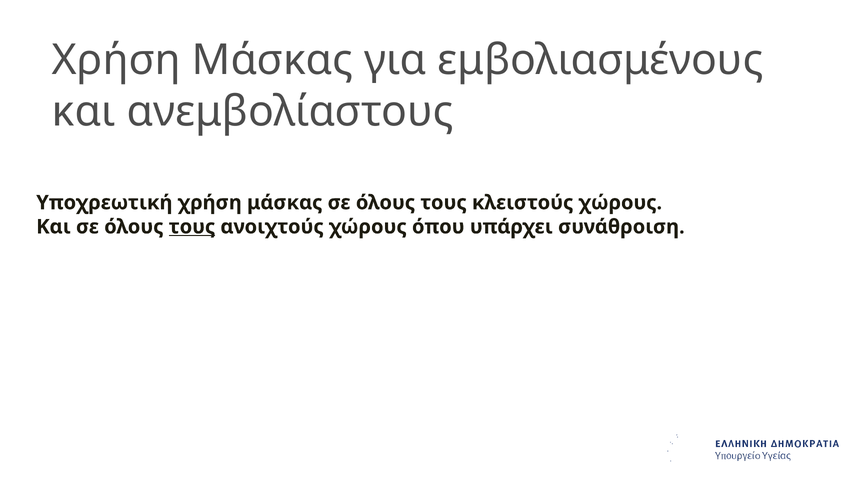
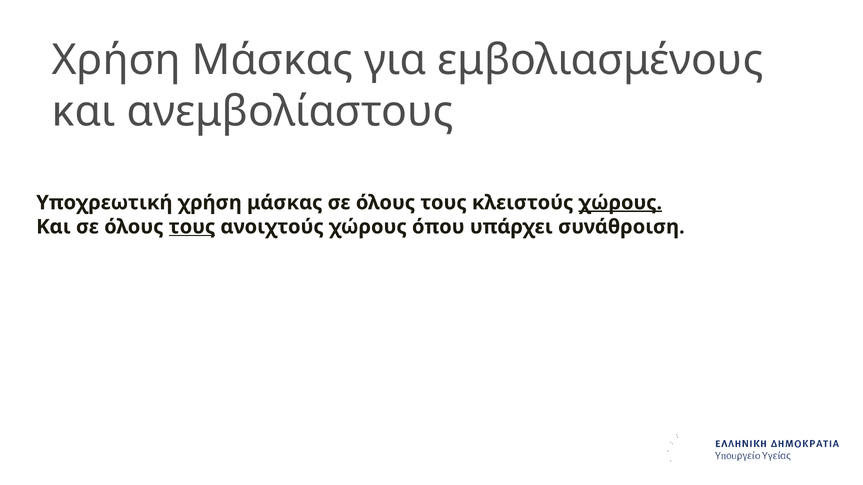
χώρους at (620, 203) underline: none -> present
